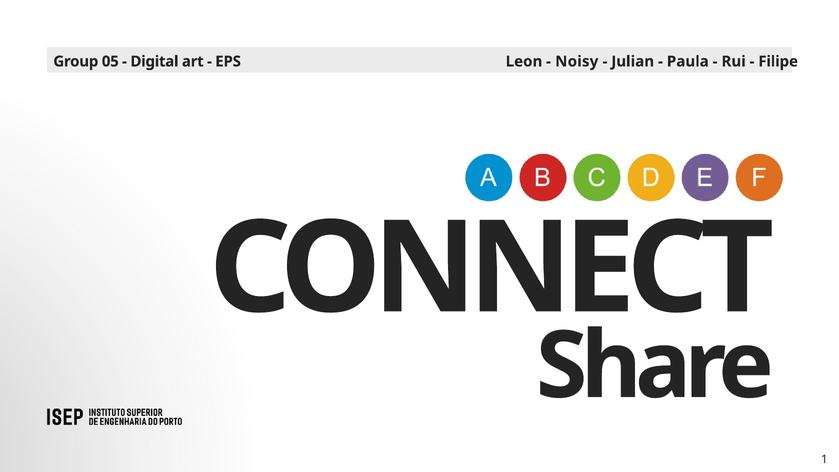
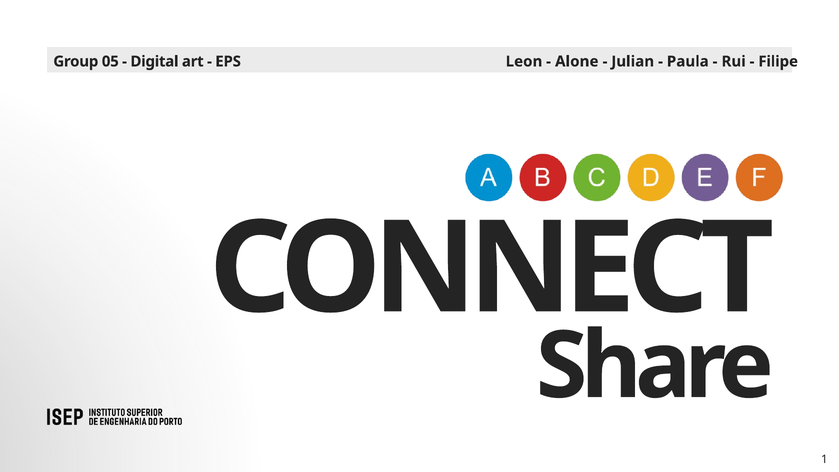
Noisy: Noisy -> Alone
